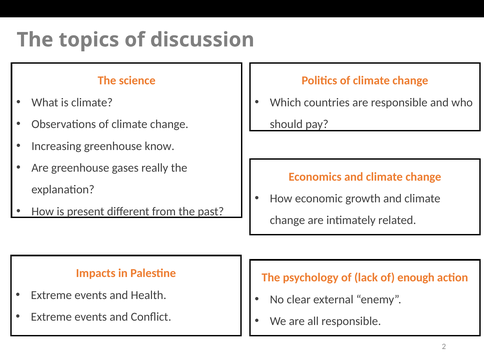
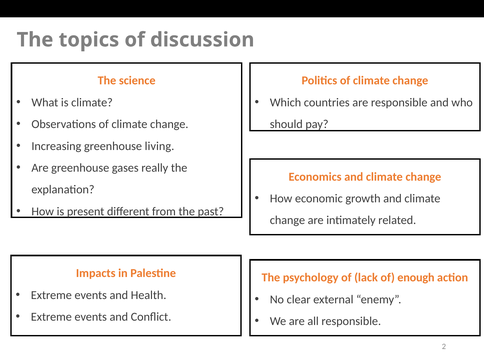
know: know -> living
